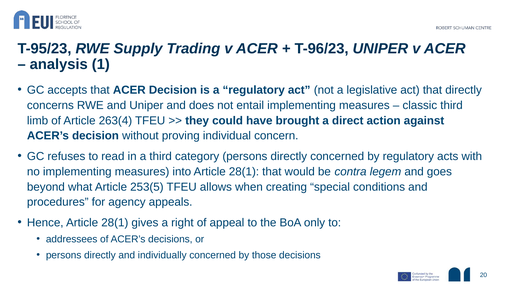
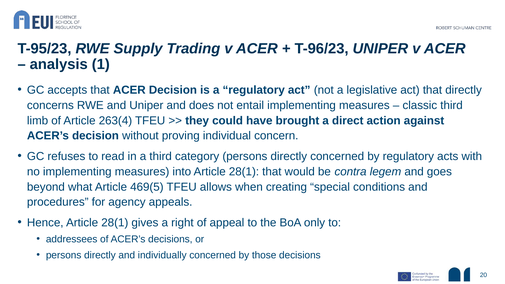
253(5: 253(5 -> 469(5
